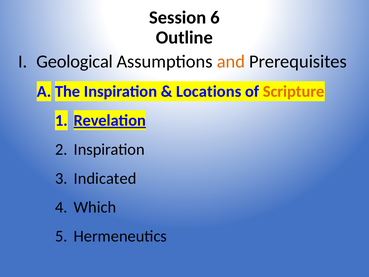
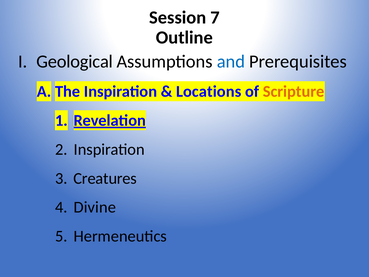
6: 6 -> 7
and colour: orange -> blue
Indicated: Indicated -> Creatures
Which: Which -> Divine
